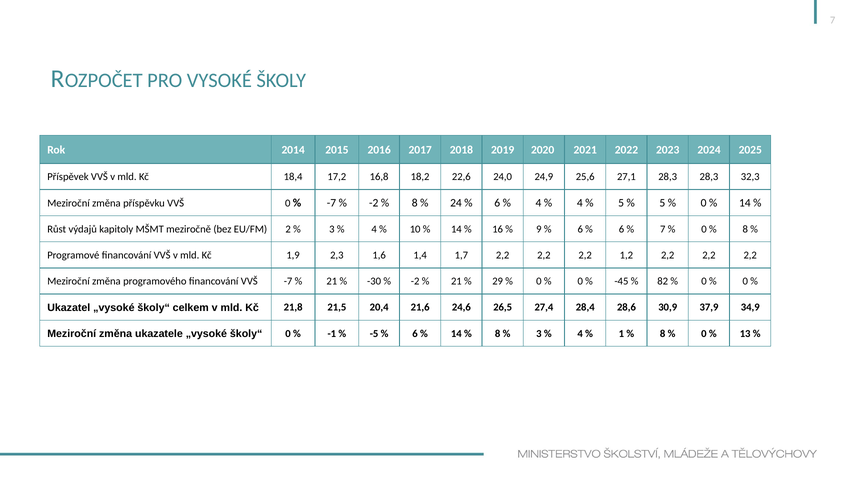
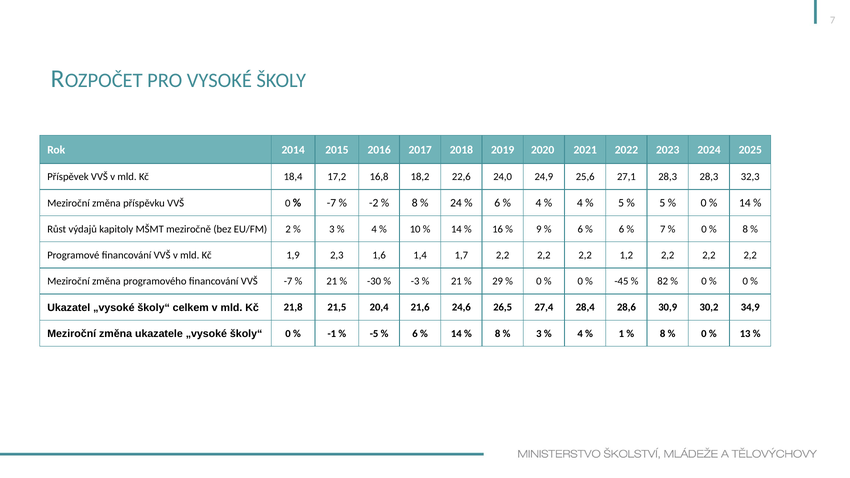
-2 at (415, 281): -2 -> -3
37,9: 37,9 -> 30,2
